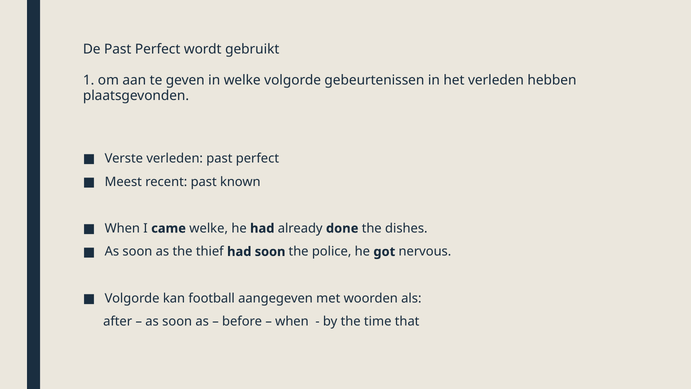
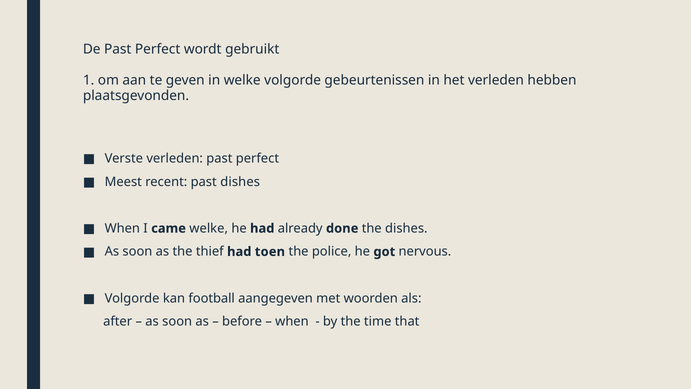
past known: known -> dishes
had soon: soon -> toen
